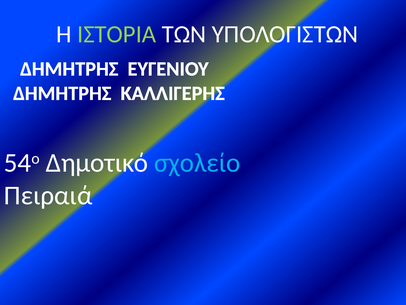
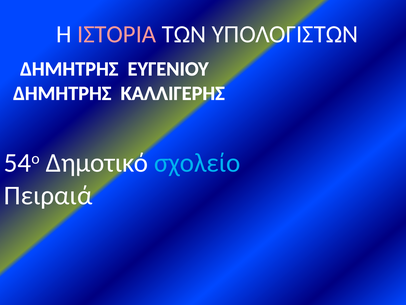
ΙΣΤΟΡΙΑ colour: light green -> pink
